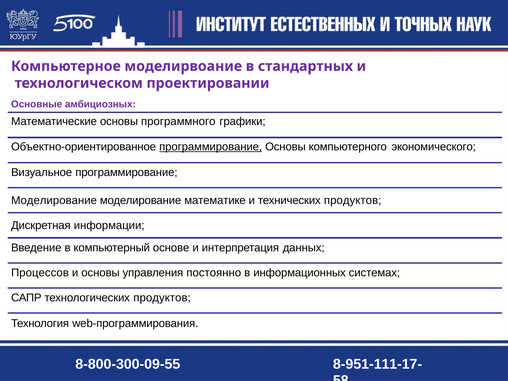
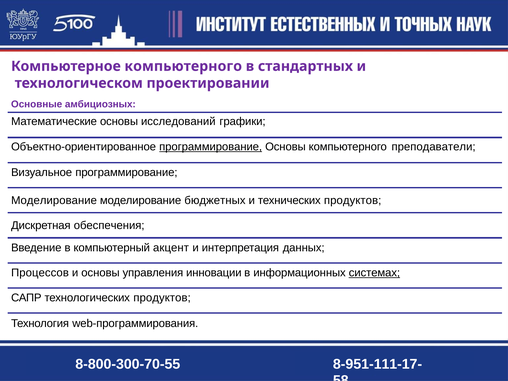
Компьютерное моделирвоание: моделирвоание -> компьютерного
программного: программного -> исследований
экономического: экономического -> преподаватели
математике: математике -> бюджетных
информации: информации -> обеспечения
основе: основе -> акцент
постоянно: постоянно -> инновации
системах underline: none -> present
8-800-300-09-55: 8-800-300-09-55 -> 8-800-300-70-55
